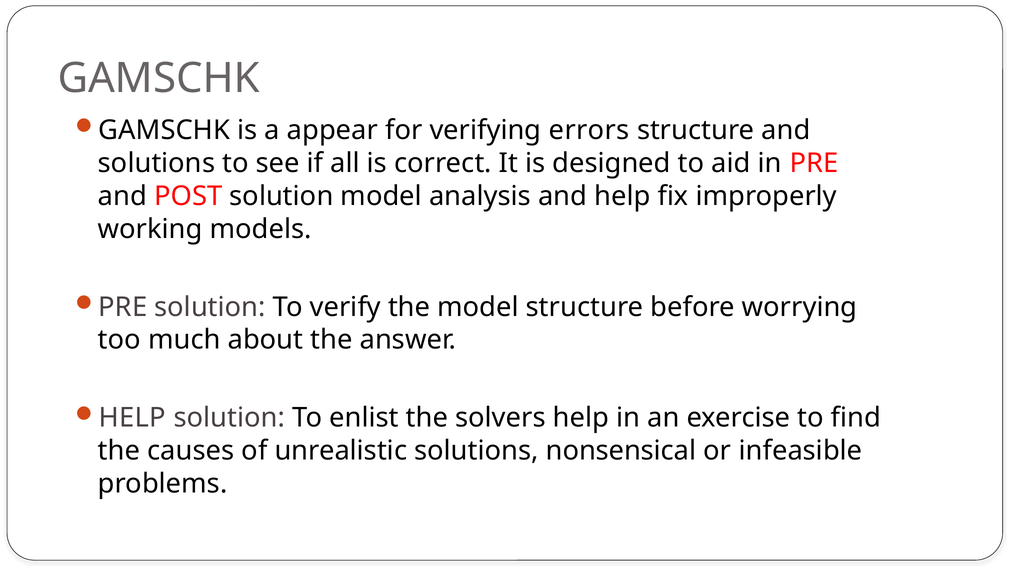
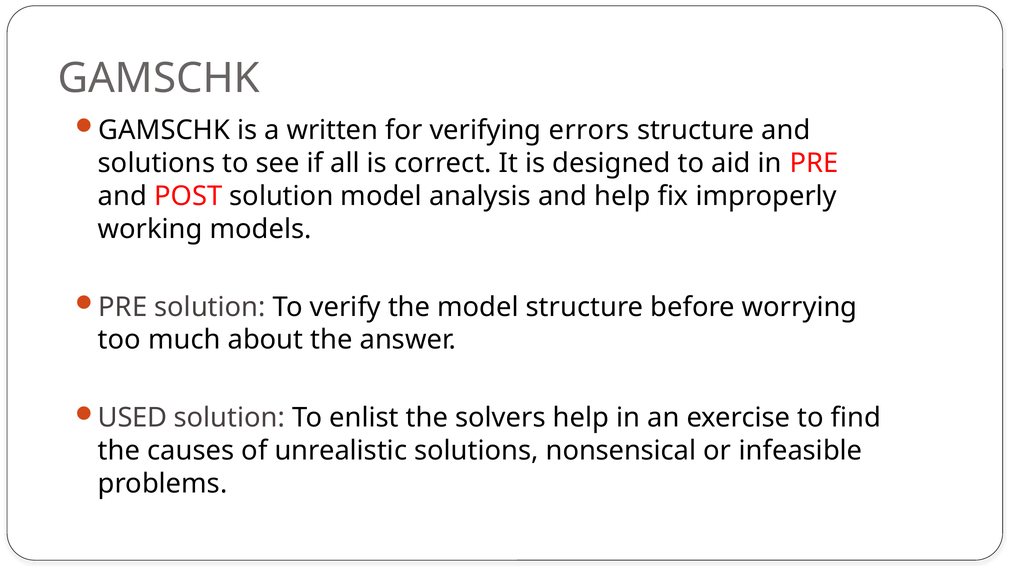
appear: appear -> written
HELP at (132, 418): HELP -> USED
